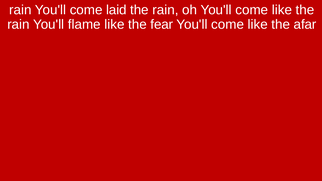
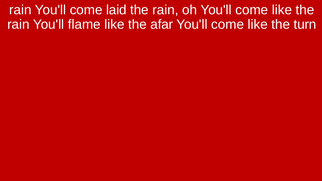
fear: fear -> afar
afar: afar -> turn
